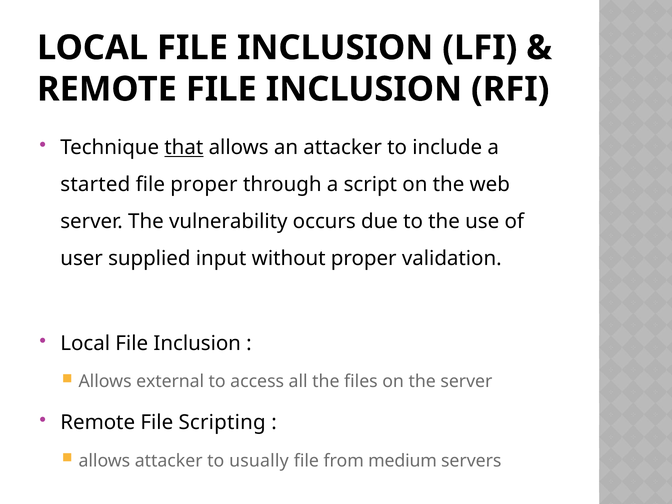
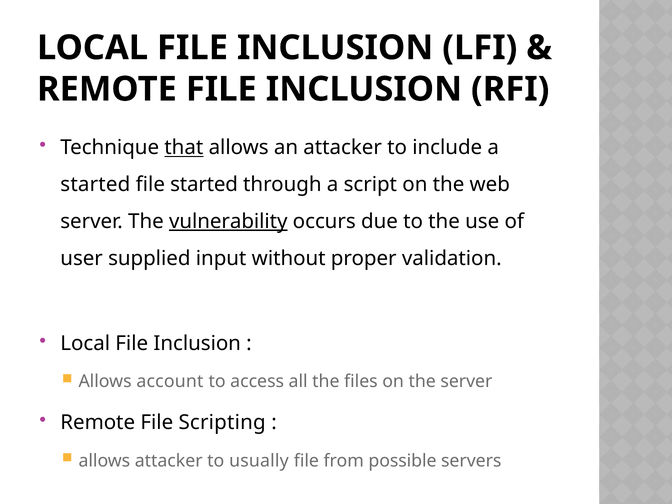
file proper: proper -> started
vulnerability underline: none -> present
external: external -> account
medium: medium -> possible
